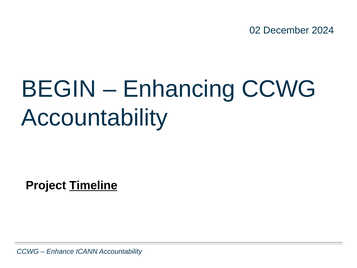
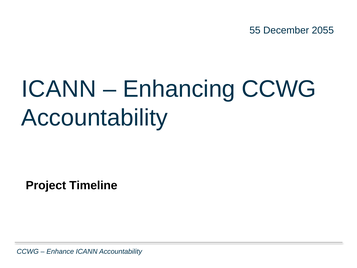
02: 02 -> 55
2024: 2024 -> 2055
BEGIN at (59, 89): BEGIN -> ICANN
Timeline underline: present -> none
